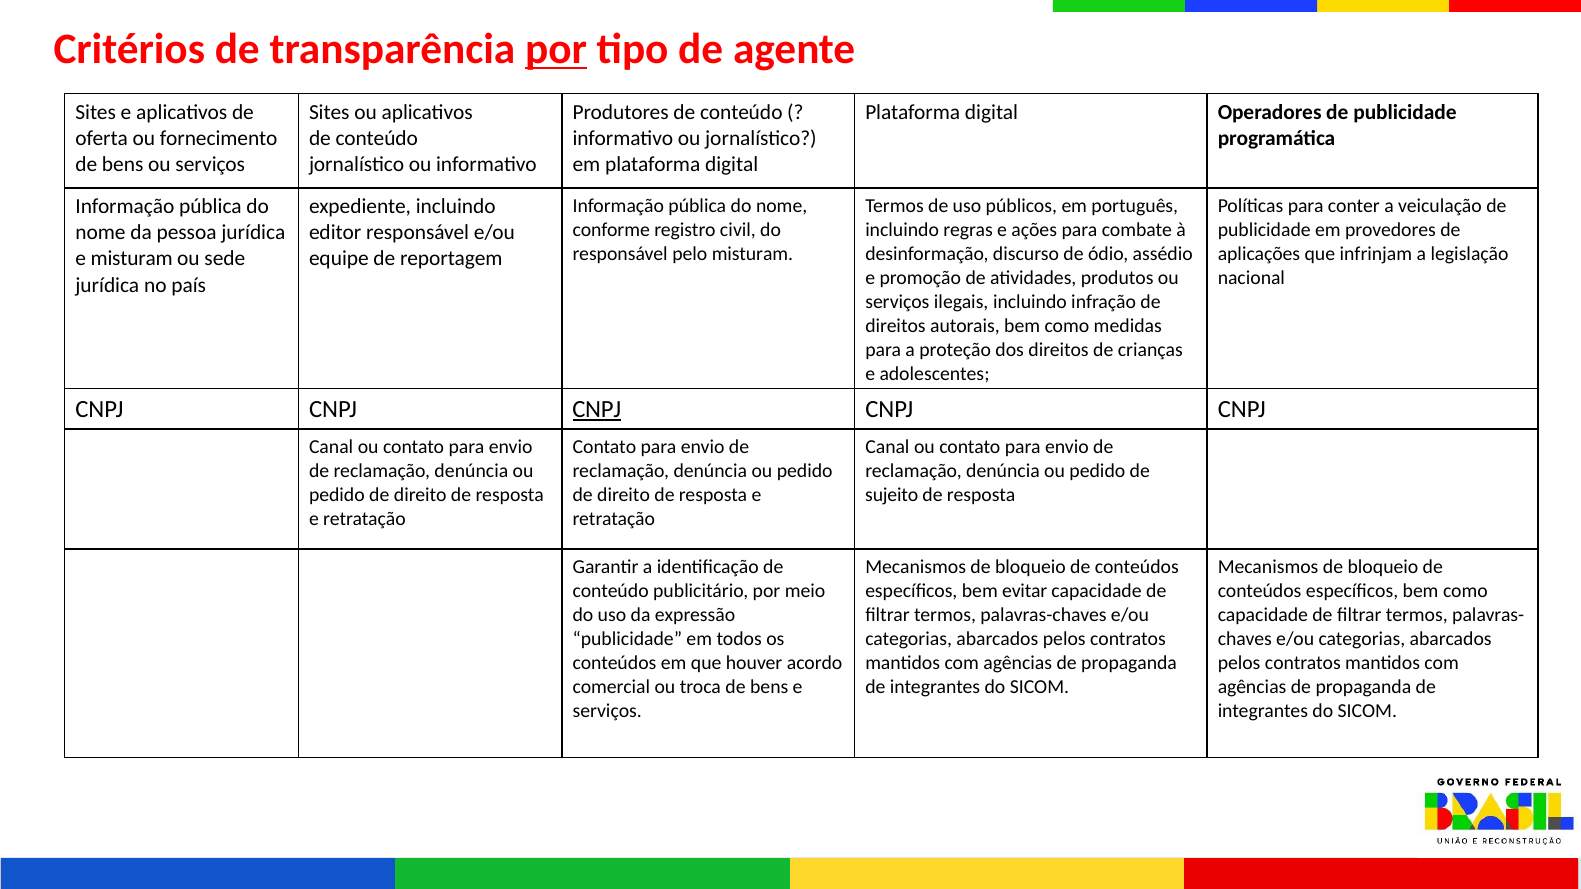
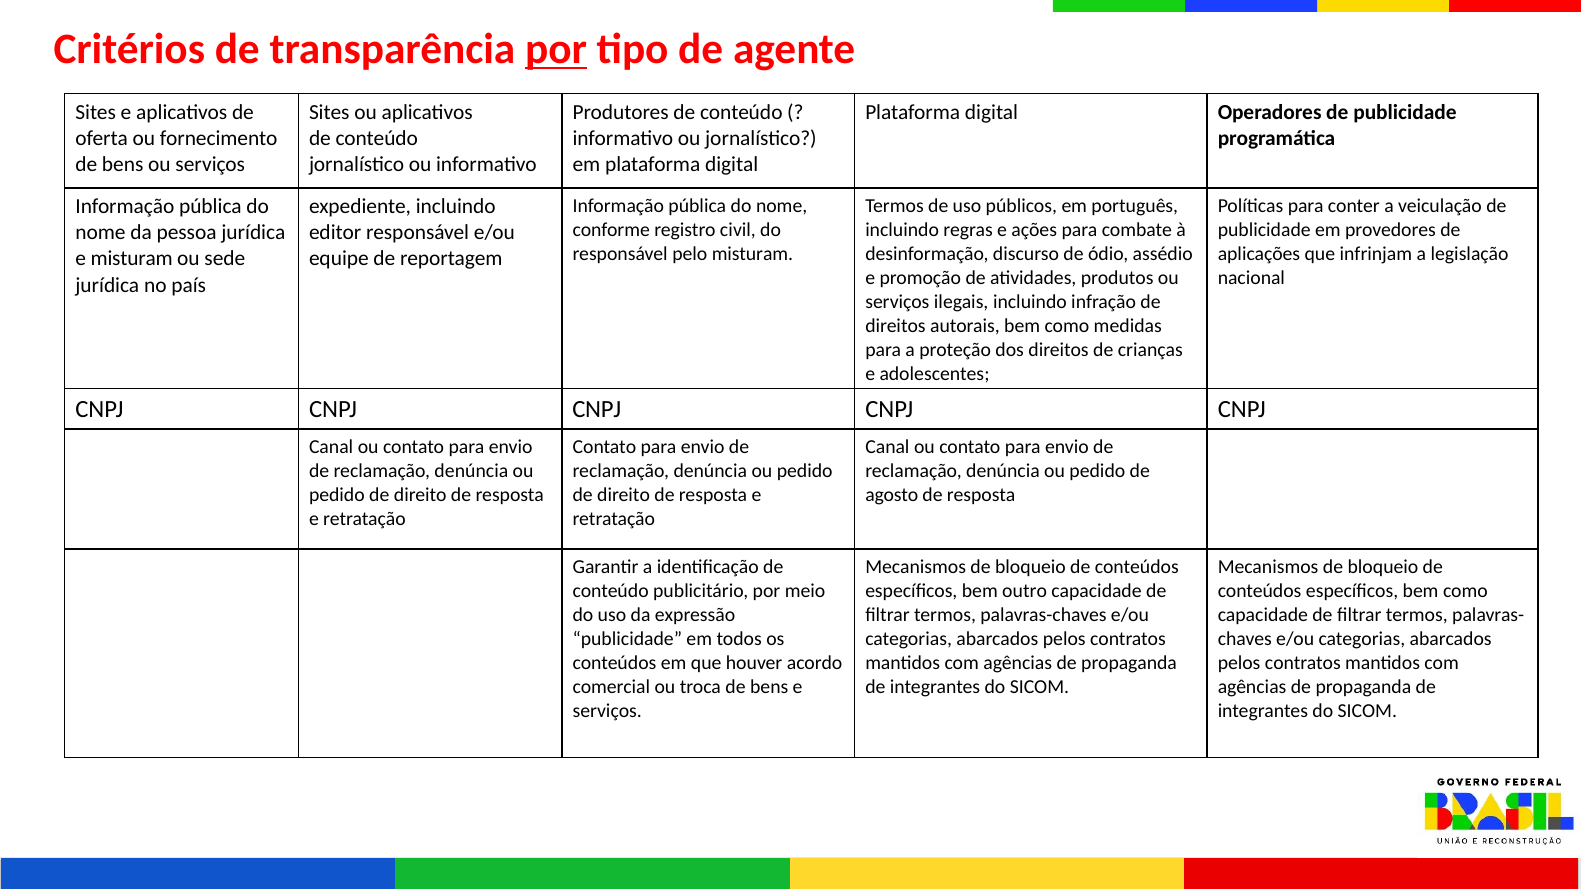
CNPJ at (597, 409) underline: present -> none
sujeito: sujeito -> agosto
evitar: evitar -> outro
